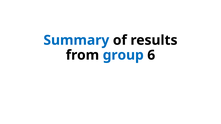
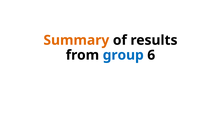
Summary colour: blue -> orange
